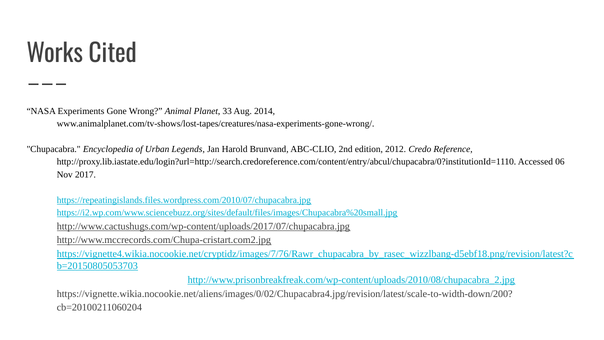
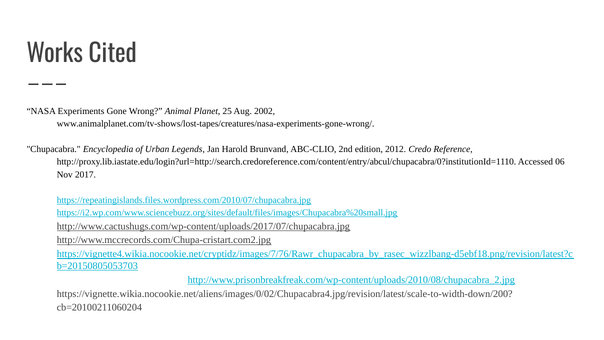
33: 33 -> 25
2014: 2014 -> 2002
